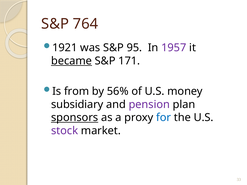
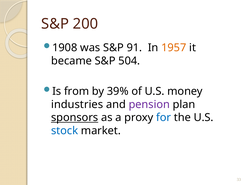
764: 764 -> 200
1921: 1921 -> 1908
95: 95 -> 91
1957 colour: purple -> orange
became underline: present -> none
171: 171 -> 504
56%: 56% -> 39%
subsidiary: subsidiary -> industries
stock colour: purple -> blue
